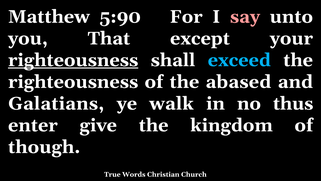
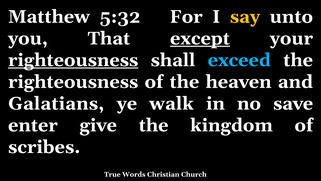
5:90: 5:90 -> 5:32
say colour: pink -> yellow
except underline: none -> present
abased: abased -> heaven
thus: thus -> save
though: though -> scribes
